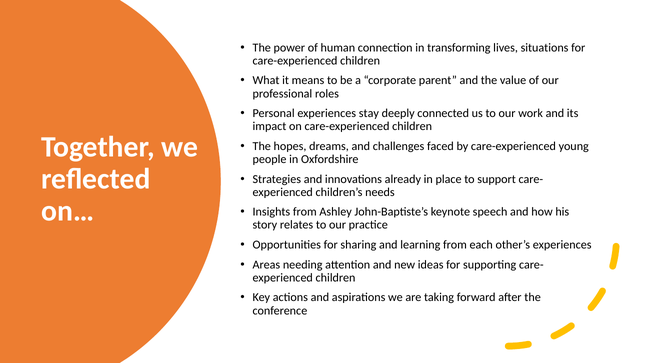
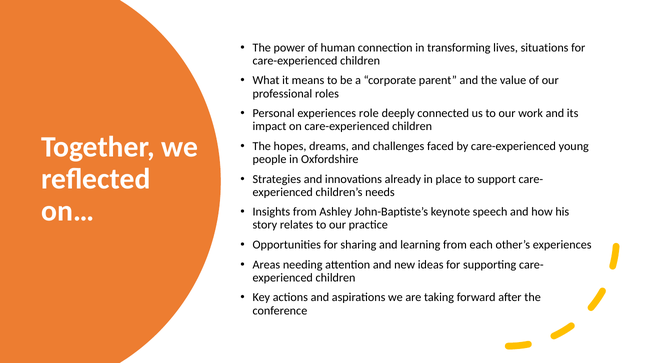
stay: stay -> role
